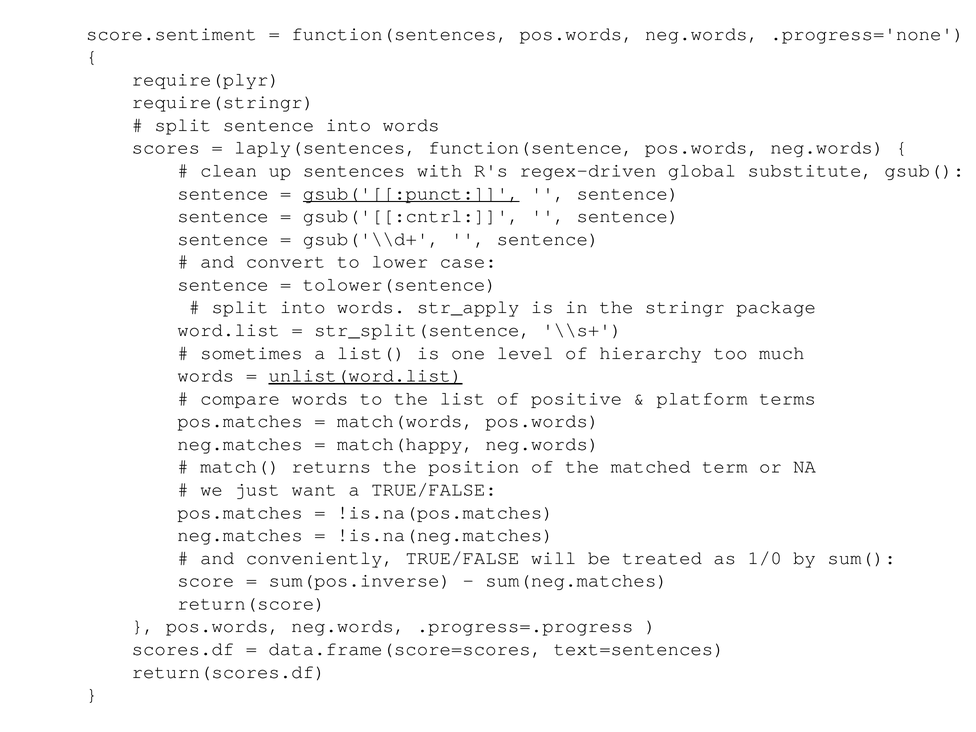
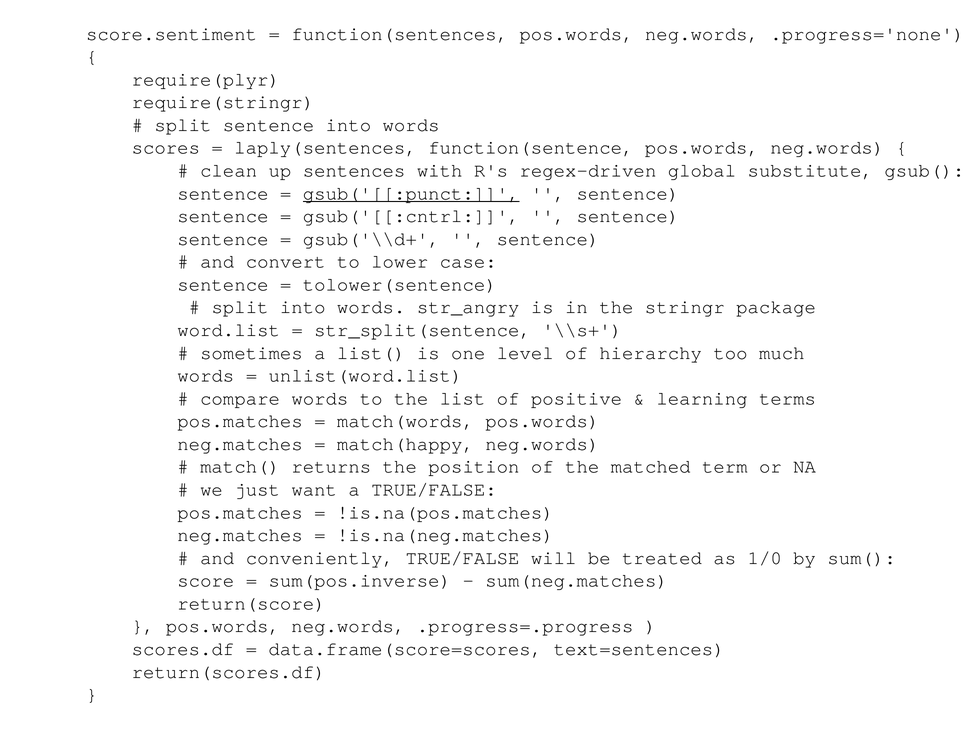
str_apply: str_apply -> str_angry
unlist(word.list underline: present -> none
platform: platform -> learning
